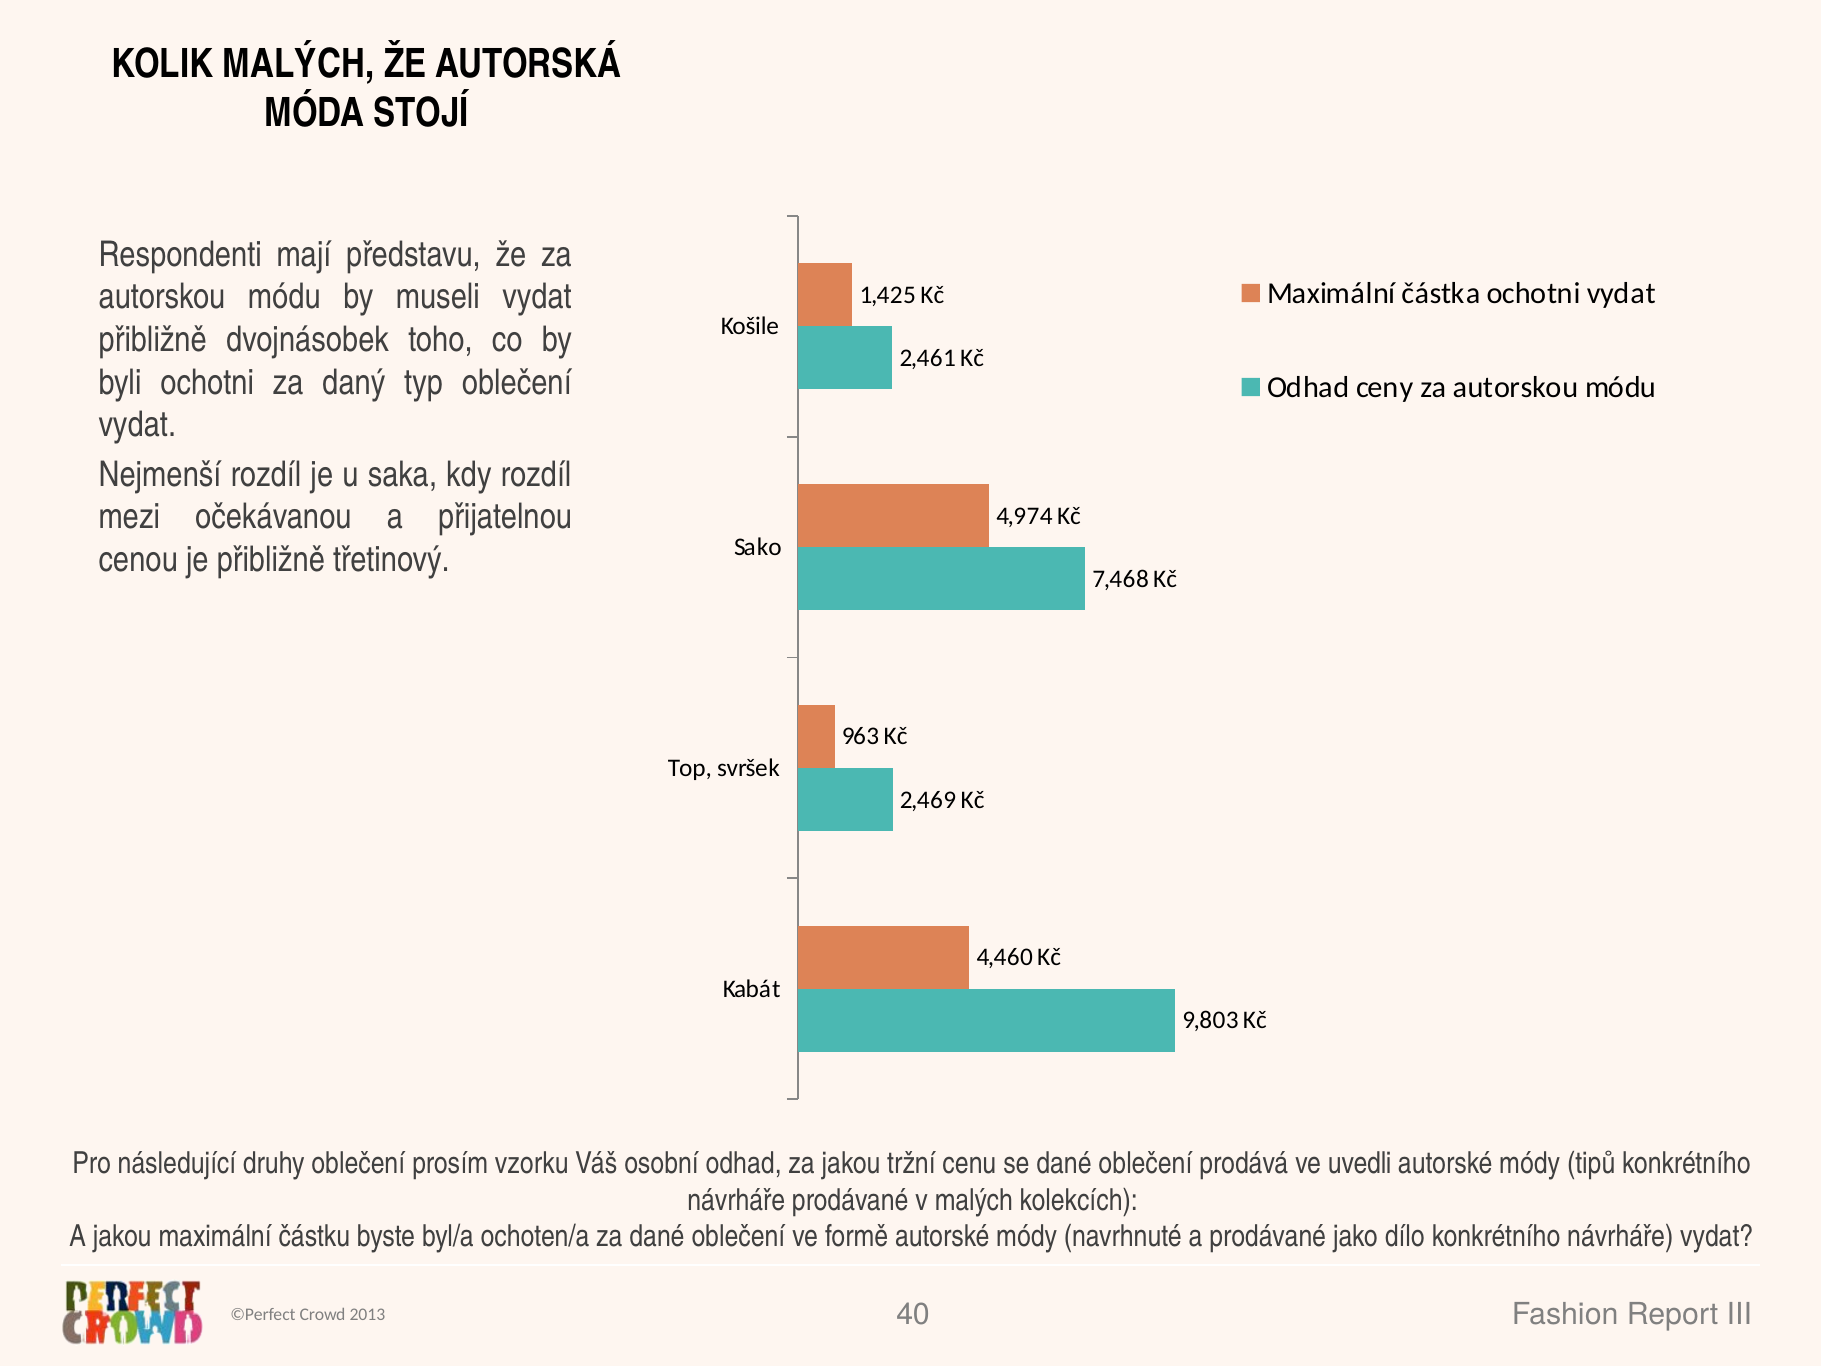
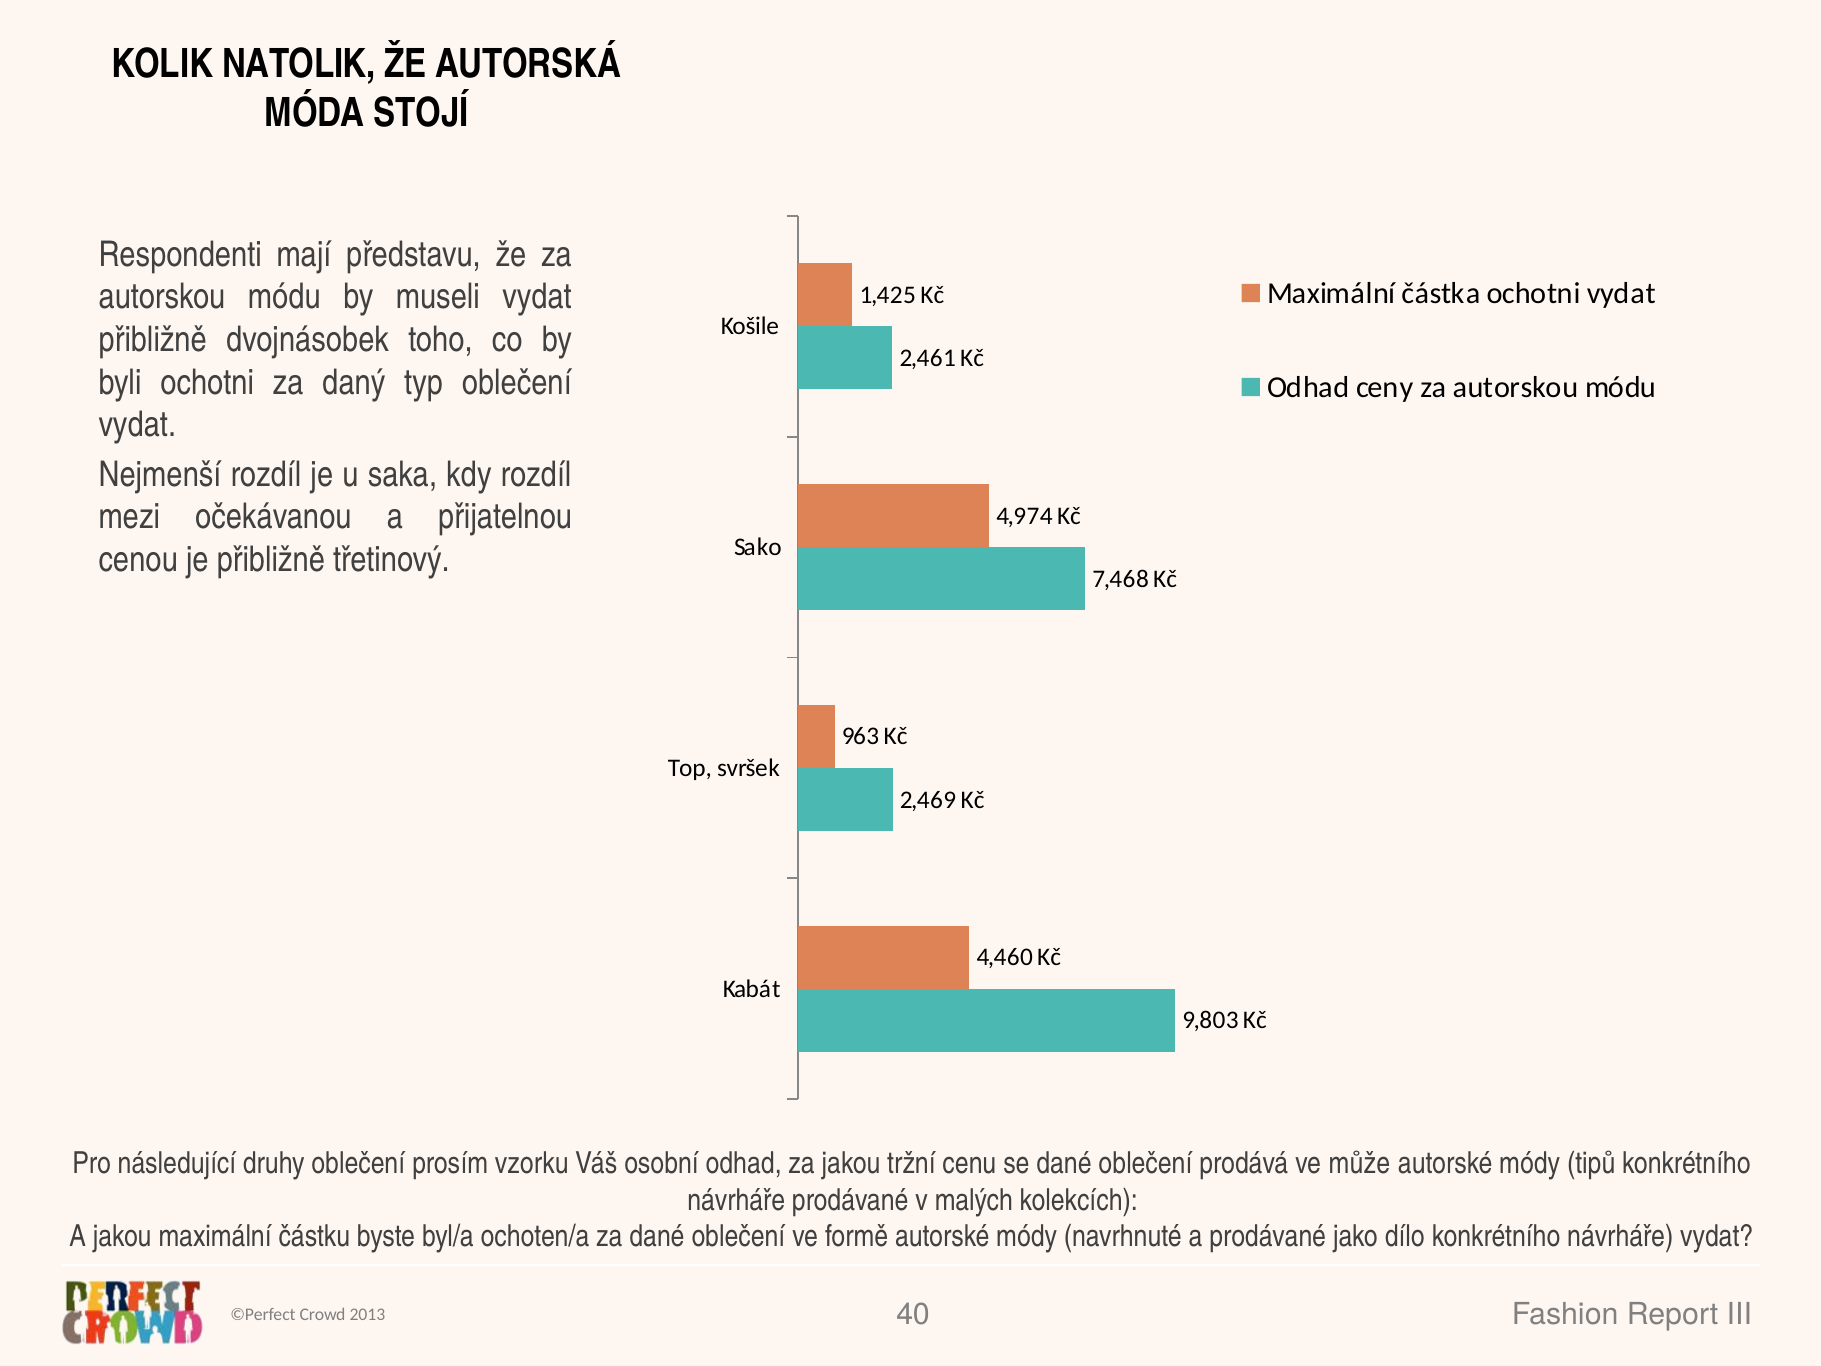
KOLIK MALÝCH: MALÝCH -> NATOLIK
uvedli: uvedli -> může
